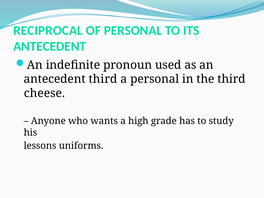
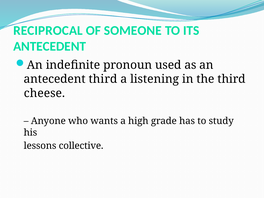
OF PERSONAL: PERSONAL -> SOMEONE
a personal: personal -> listening
uniforms: uniforms -> collective
